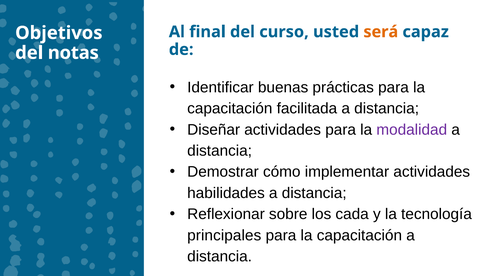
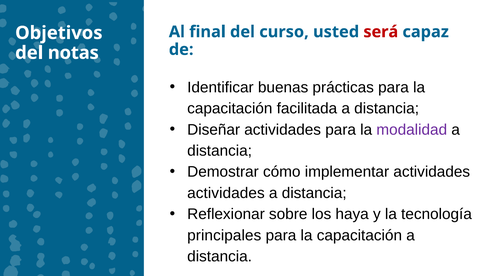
será colour: orange -> red
habilidades at (226, 193): habilidades -> actividades
cada: cada -> haya
